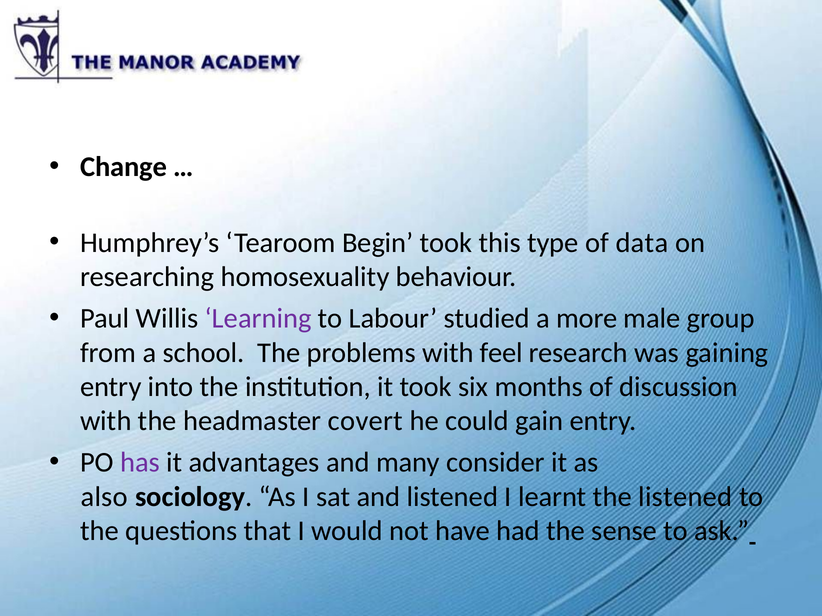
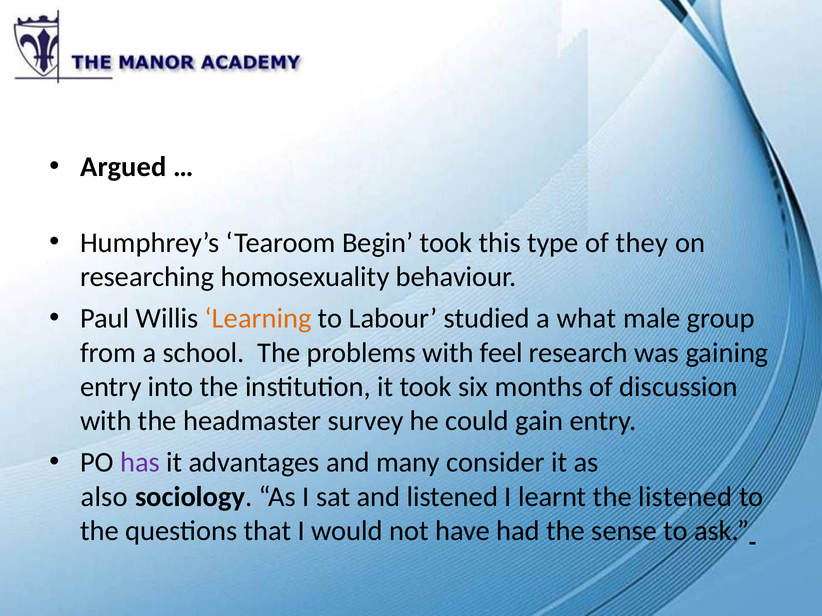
Change: Change -> Argued
data: data -> they
Learning colour: purple -> orange
more: more -> what
covert: covert -> survey
